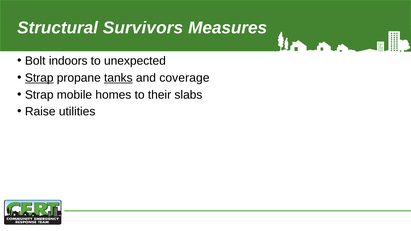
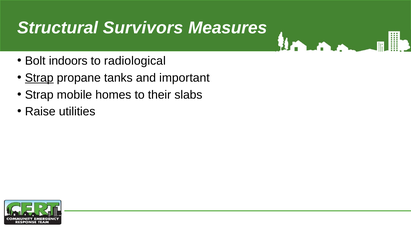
unexpected: unexpected -> radiological
tanks underline: present -> none
coverage: coverage -> important
